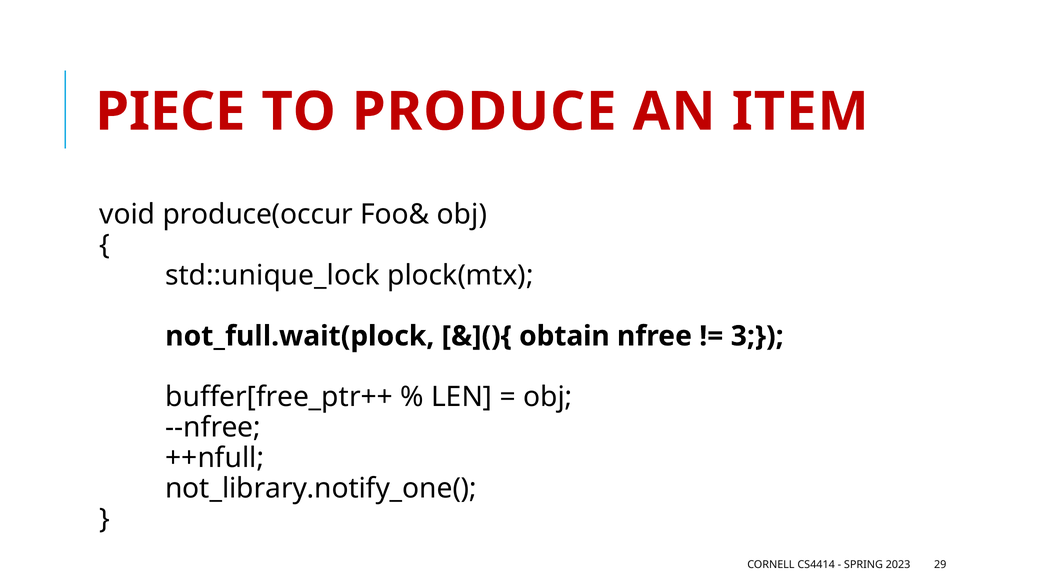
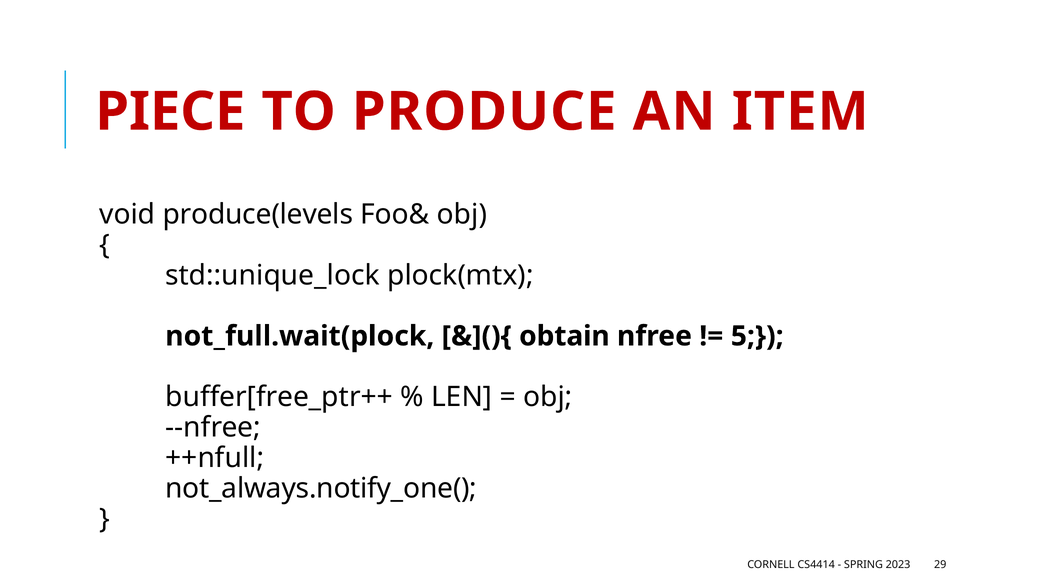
produce(occur: produce(occur -> produce(levels
3: 3 -> 5
not_library.notify_one(: not_library.notify_one( -> not_always.notify_one(
